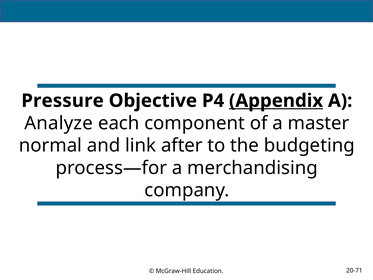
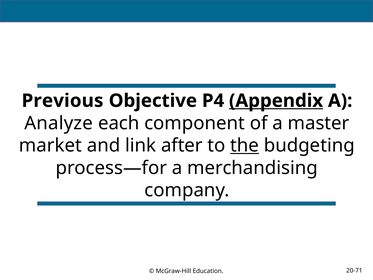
Pressure: Pressure -> Previous
normal: normal -> market
the underline: none -> present
